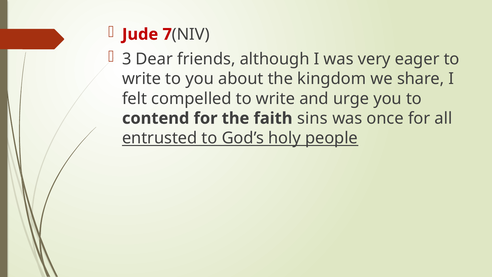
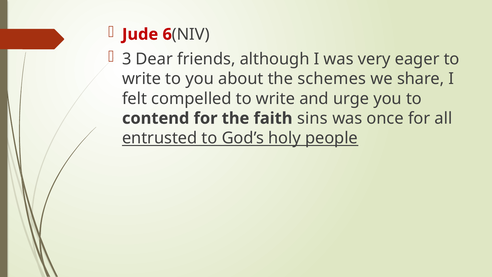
7: 7 -> 6
kingdom: kingdom -> schemes
